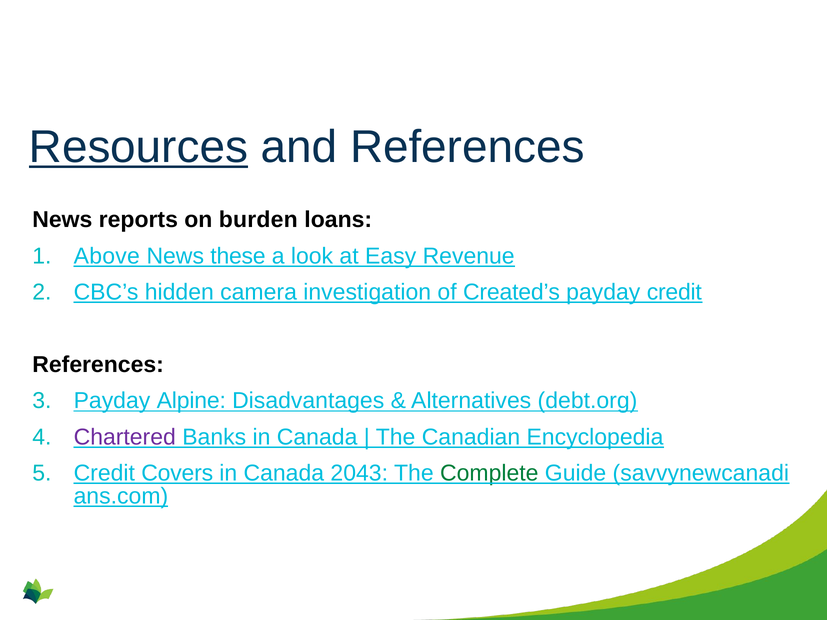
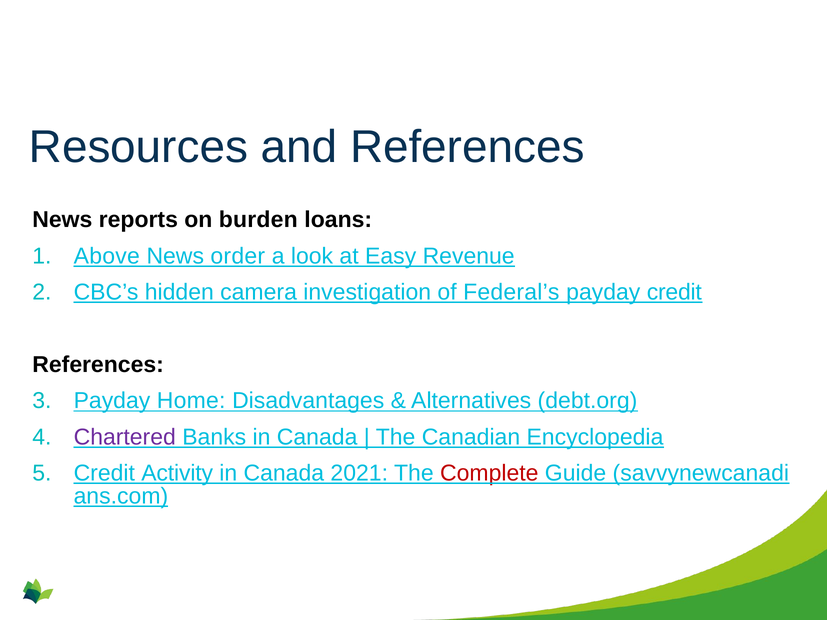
Resources underline: present -> none
these: these -> order
Created’s: Created’s -> Federal’s
Alpine: Alpine -> Home
Covers: Covers -> Activity
2043: 2043 -> 2021
Complete colour: green -> red
